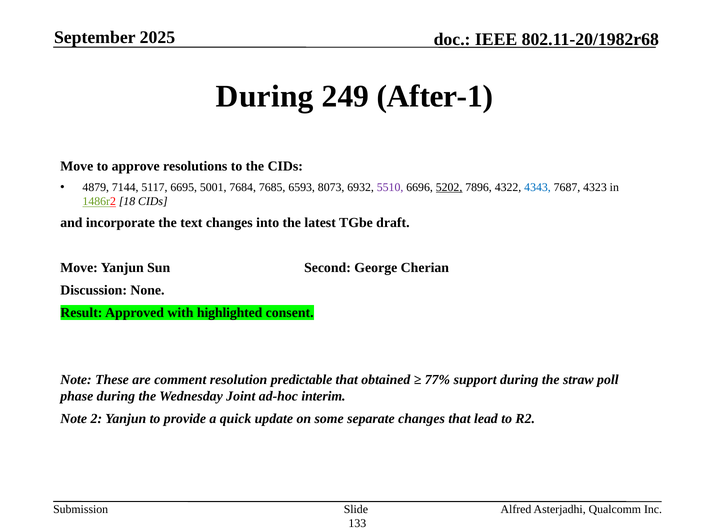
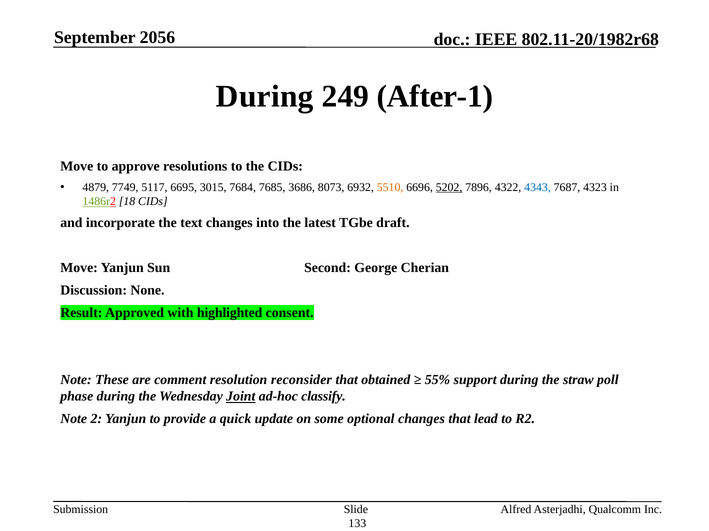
2025: 2025 -> 2056
7144: 7144 -> 7749
5001: 5001 -> 3015
6593: 6593 -> 3686
5510 colour: purple -> orange
predictable: predictable -> reconsider
77%: 77% -> 55%
Joint underline: none -> present
interim: interim -> classify
separate: separate -> optional
